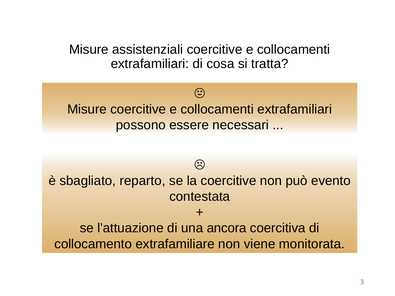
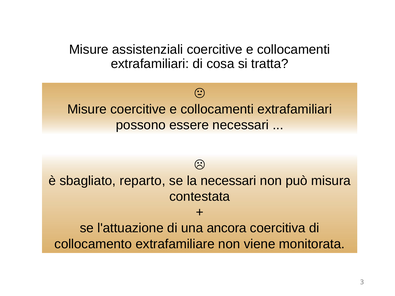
la coercitive: coercitive -> necessari
evento: evento -> misura
